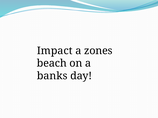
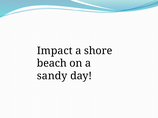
zones: zones -> shore
banks: banks -> sandy
